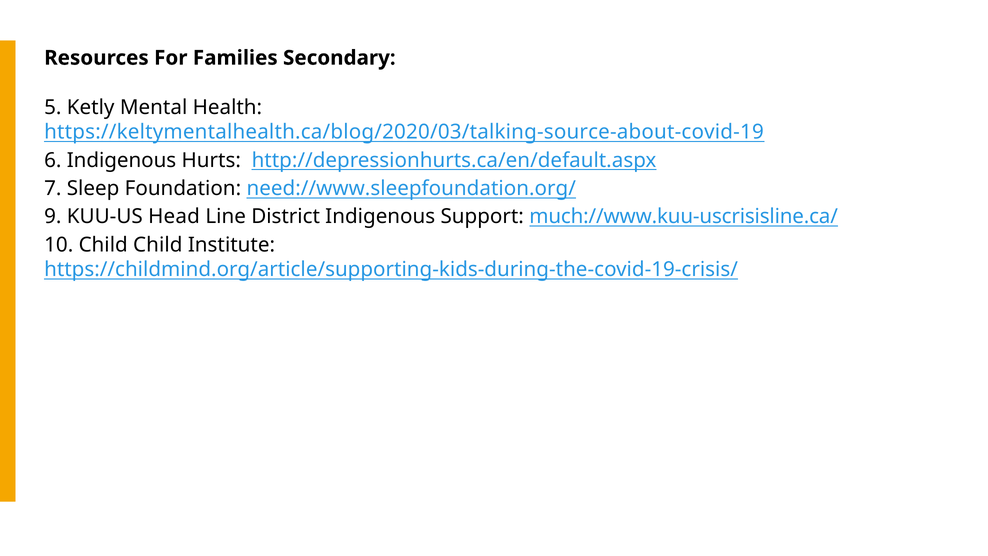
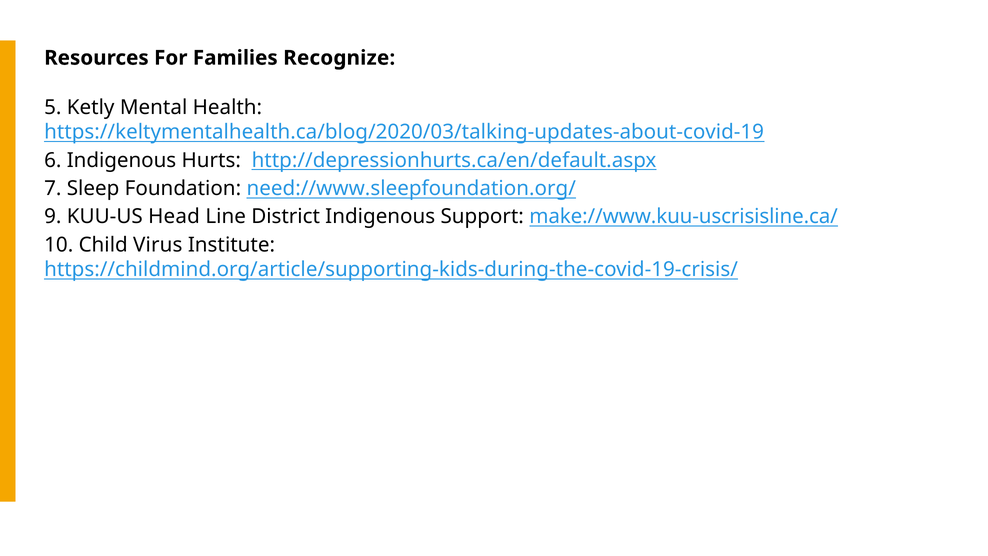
Secondary: Secondary -> Recognize
https://keltymentalhealth.ca/blog/2020/03/talking-source-about-covid-19: https://keltymentalhealth.ca/blog/2020/03/talking-source-about-covid-19 -> https://keltymentalhealth.ca/blog/2020/03/talking-updates-about-covid-19
much://www.kuu-uscrisisline.ca/: much://www.kuu-uscrisisline.ca/ -> make://www.kuu-uscrisisline.ca/
Child Child: Child -> Virus
